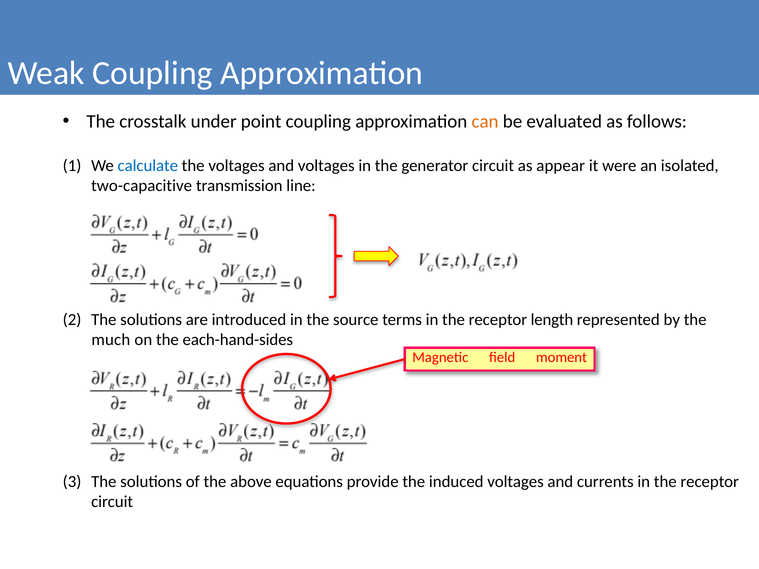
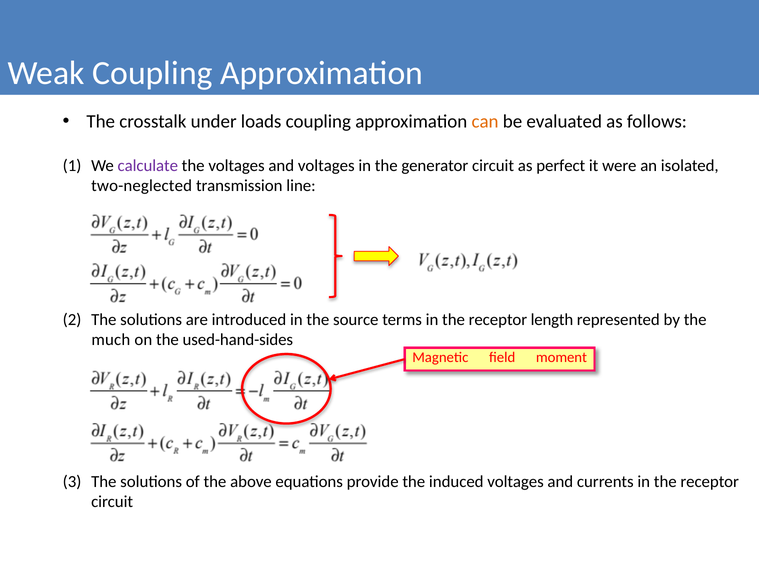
point: point -> loads
calculate colour: blue -> purple
appear: appear -> perfect
two-capacitive: two-capacitive -> two-neglected
each-hand-sides: each-hand-sides -> used-hand-sides
